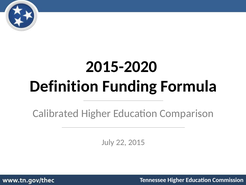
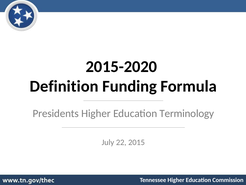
Calibrated: Calibrated -> Presidents
Comparison: Comparison -> Terminology
